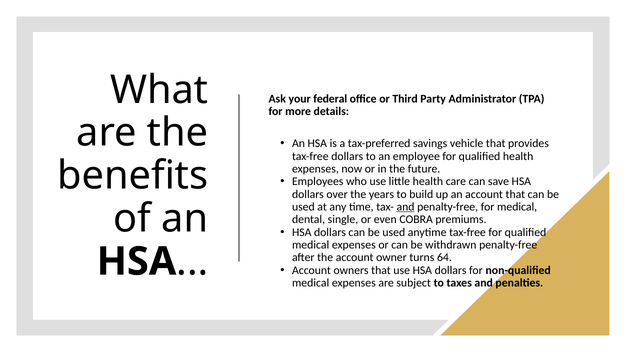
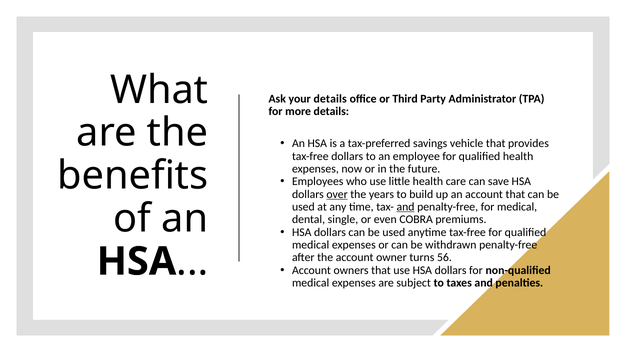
your federal: federal -> details
over underline: none -> present
64: 64 -> 56
